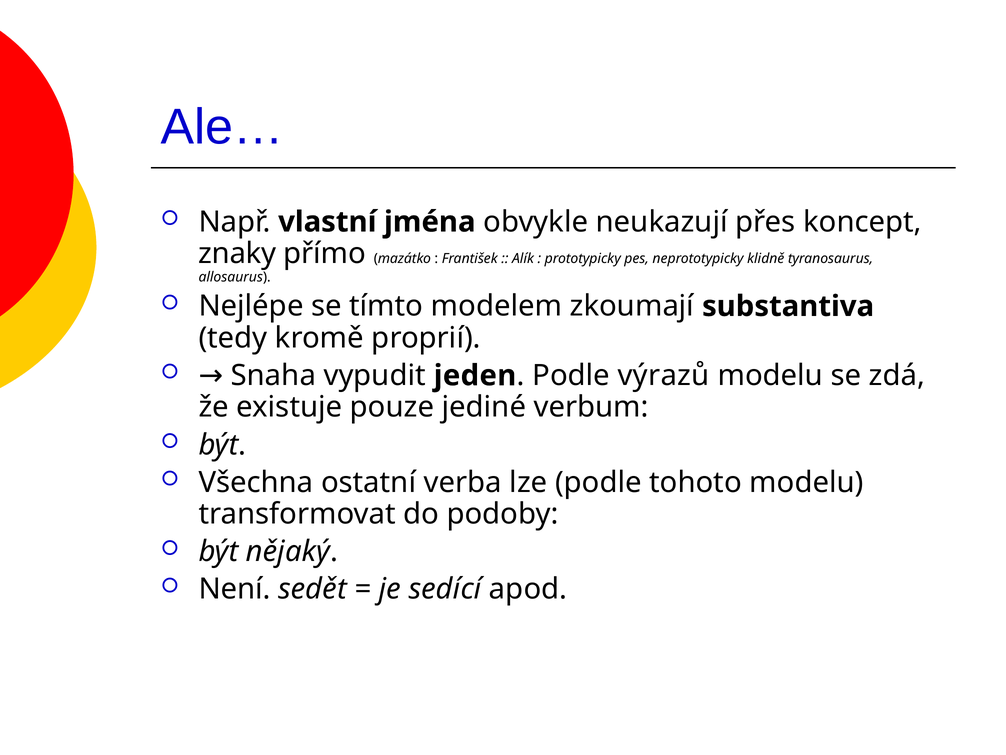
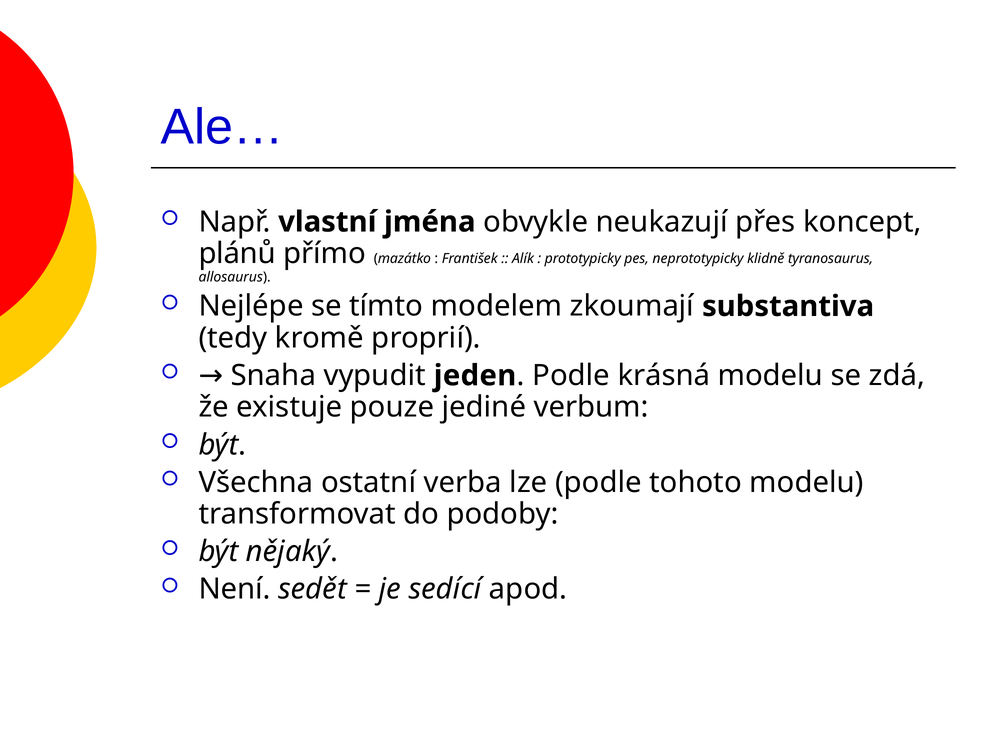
znaky: znaky -> plánů
výrazů: výrazů -> krásná
